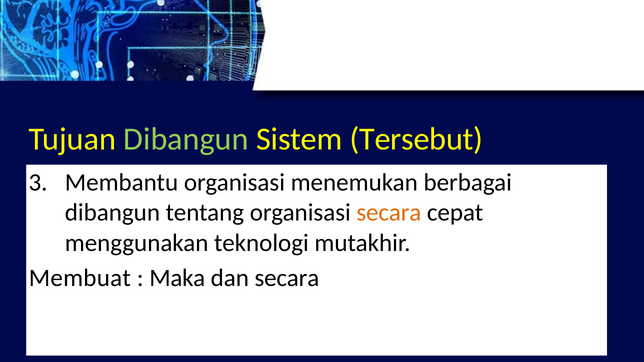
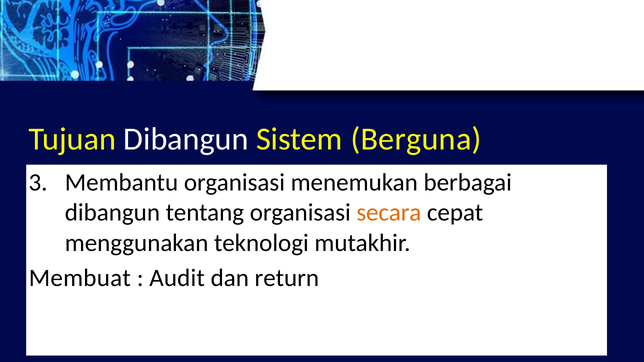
Dibangun at (186, 139) colour: light green -> white
Tersebut: Tersebut -> Berguna
Maka: Maka -> Audit
dan secara: secara -> return
